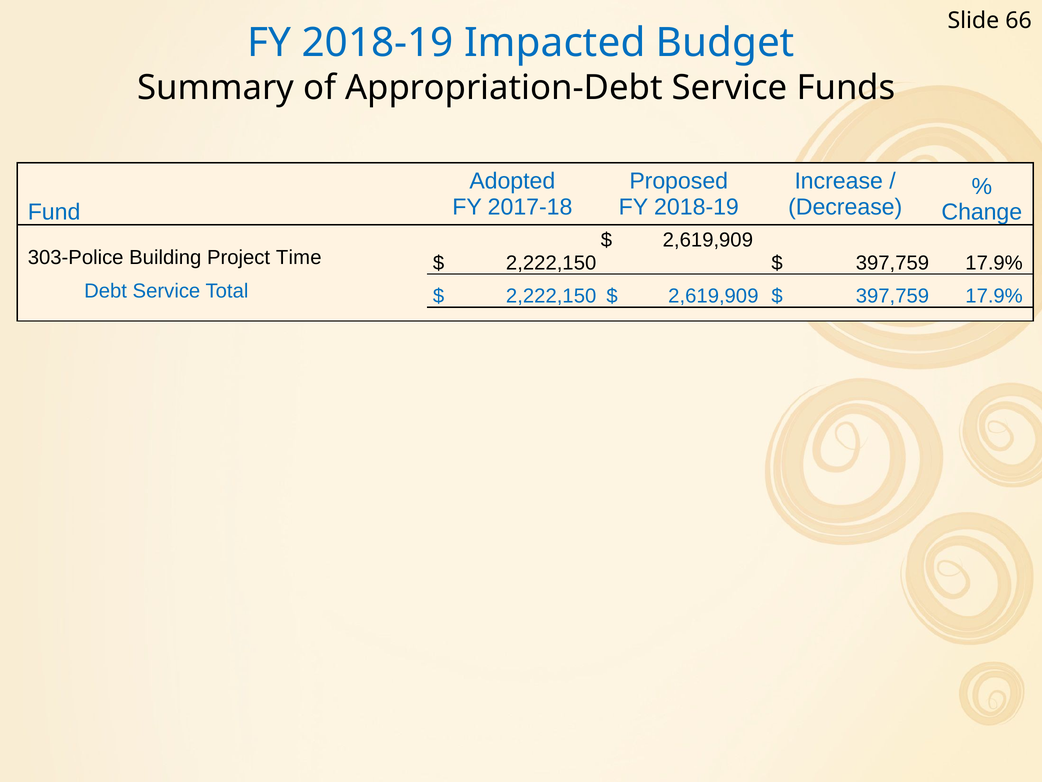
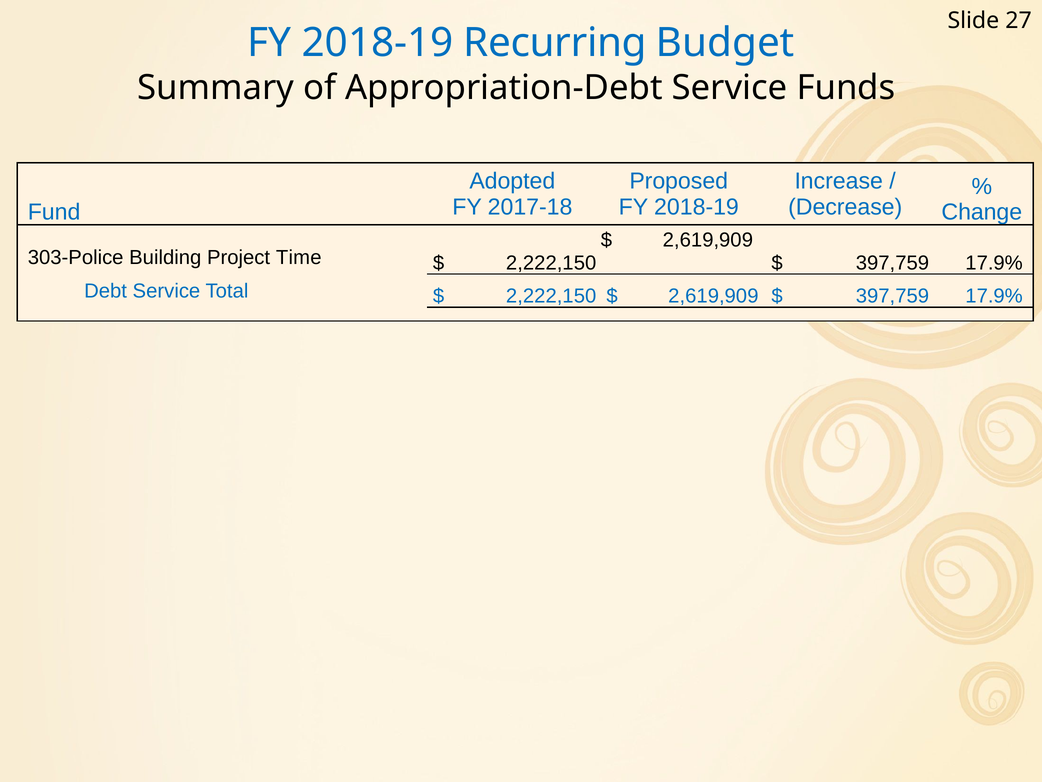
66: 66 -> 27
Impacted: Impacted -> Recurring
